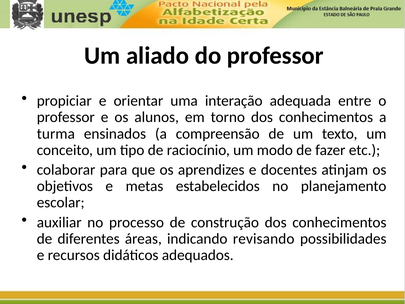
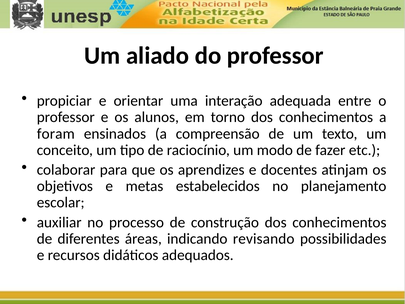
turma: turma -> foram
